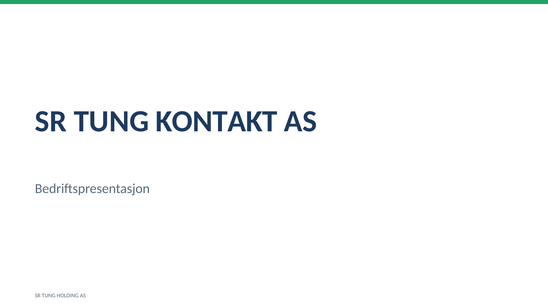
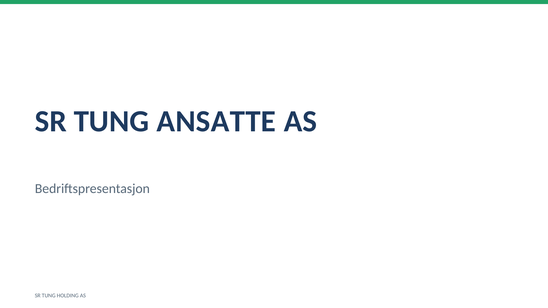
KONTAKT: KONTAKT -> ANSATTE
